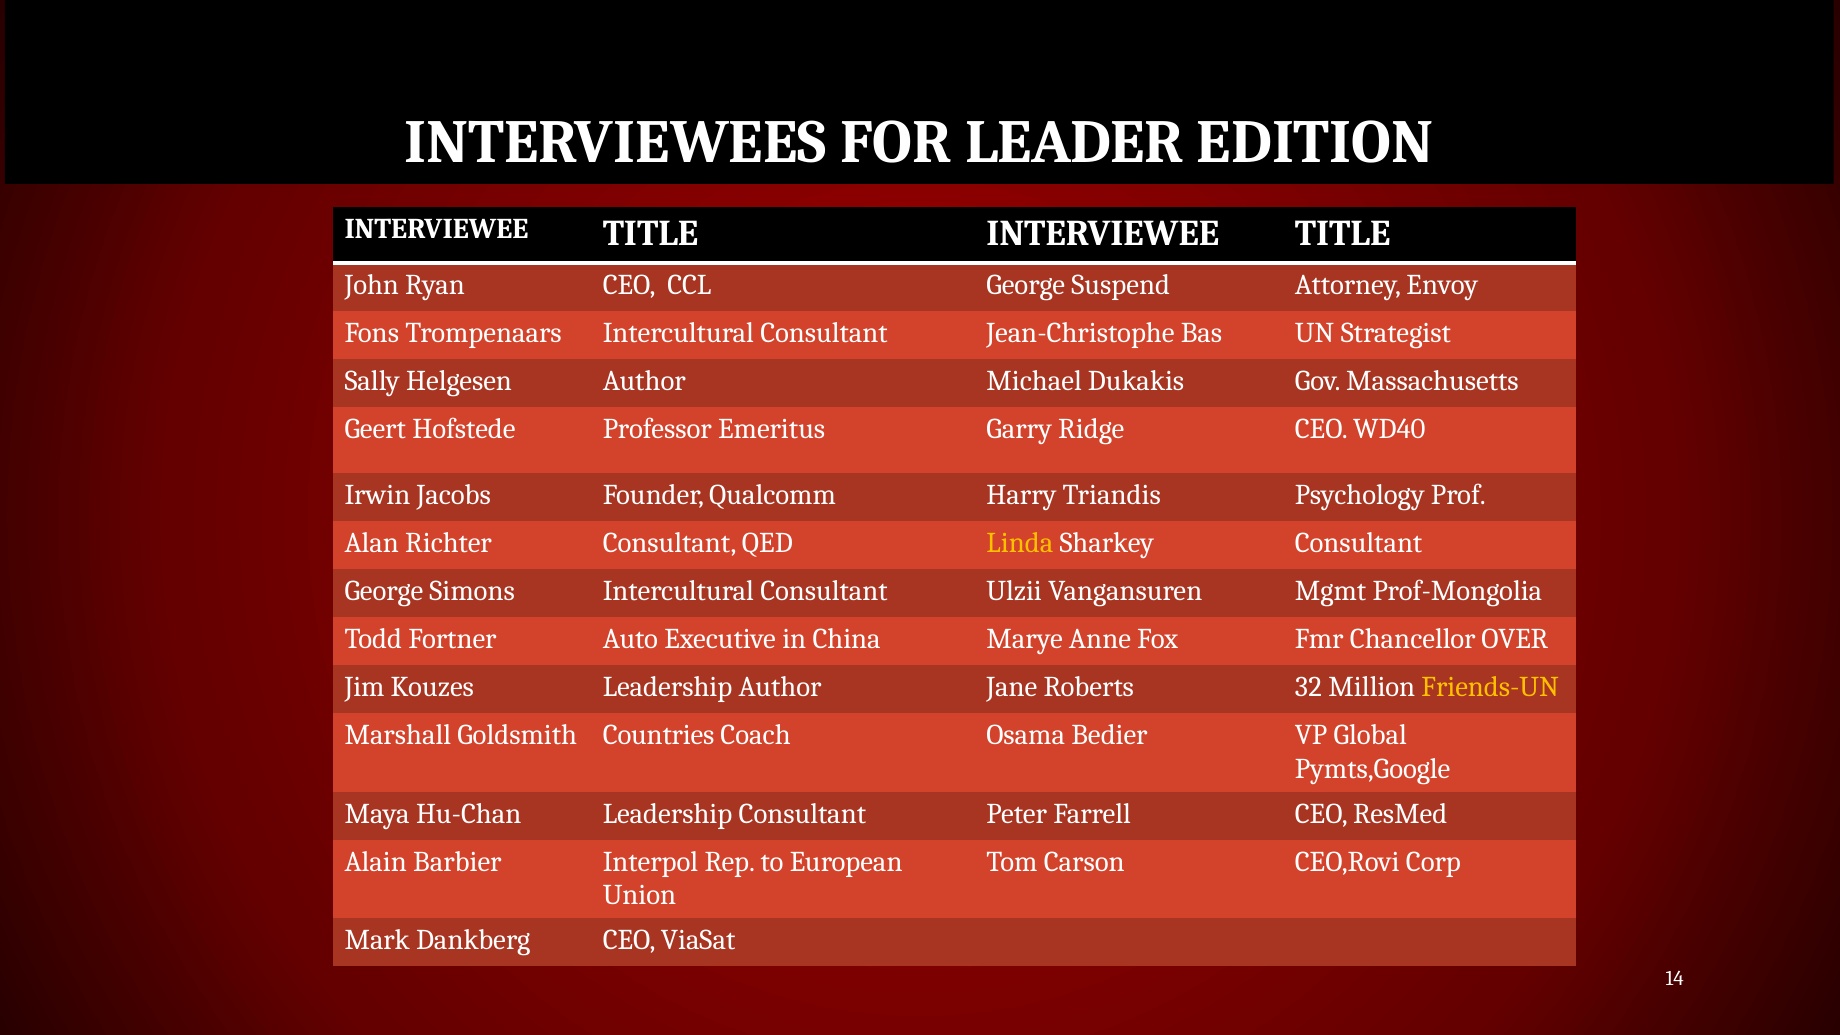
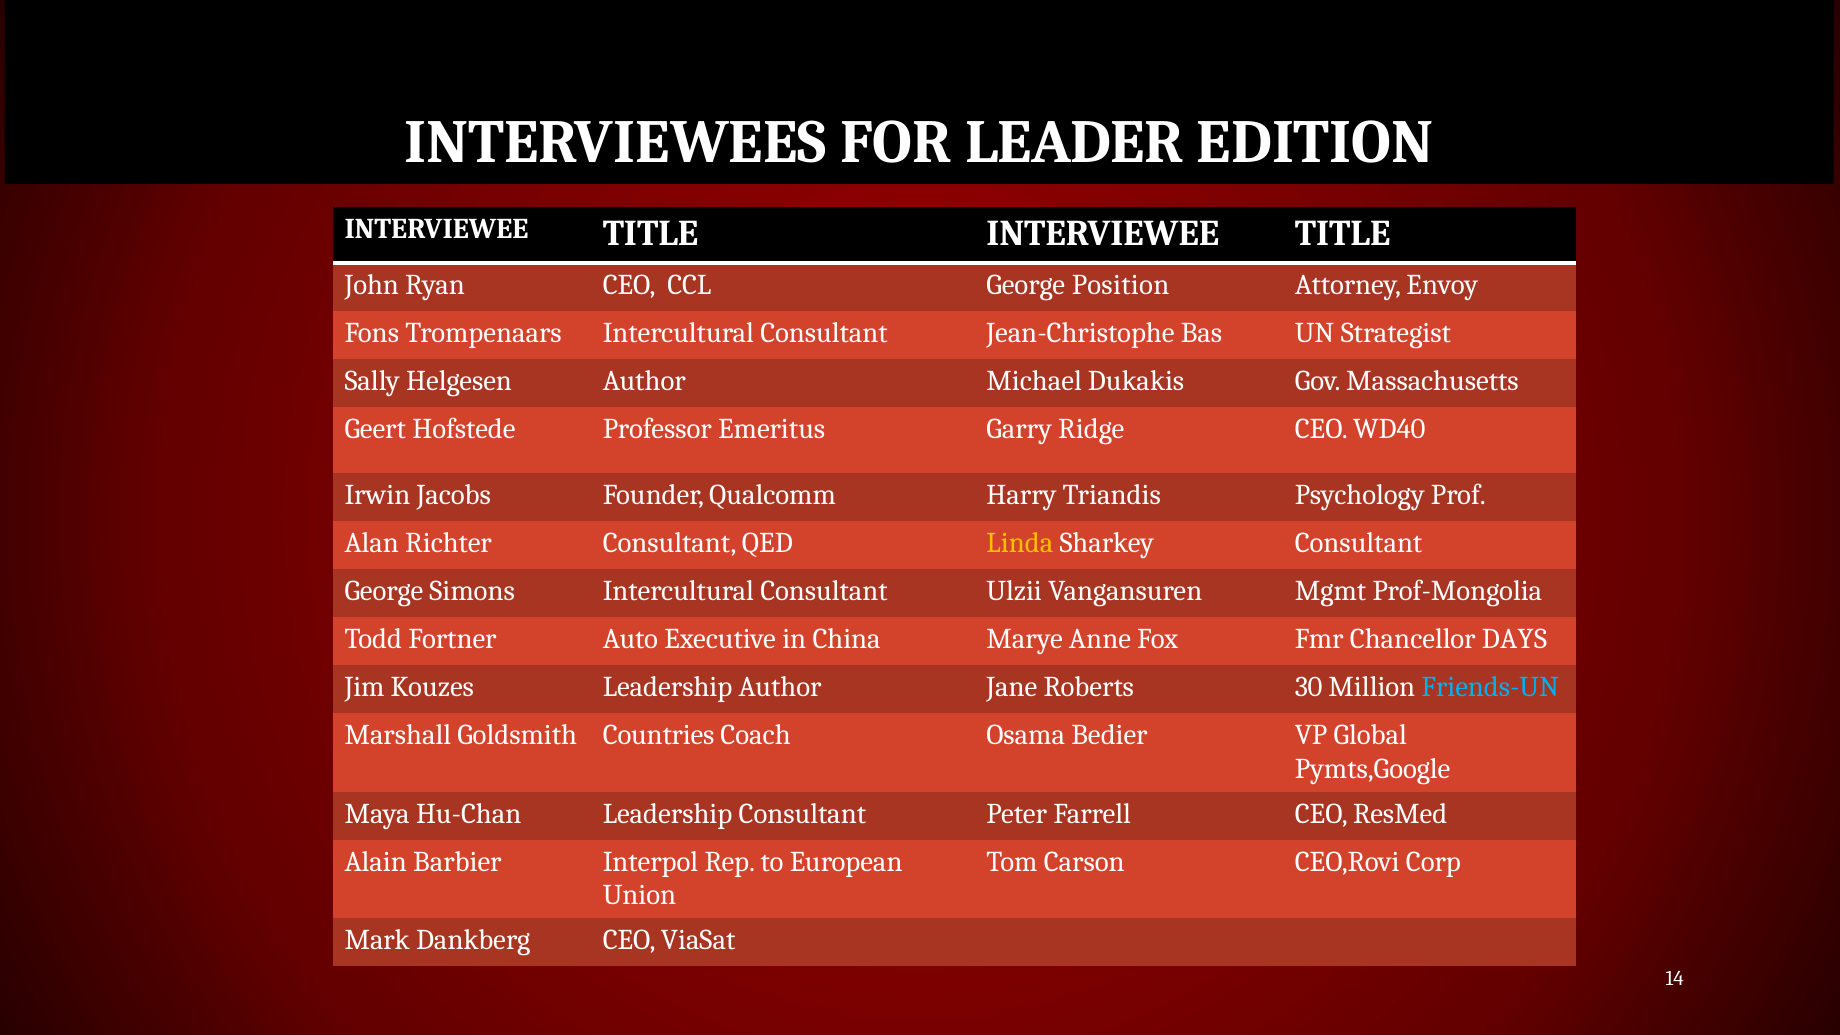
Suspend: Suspend -> Position
OVER: OVER -> DAYS
32: 32 -> 30
Friends-UN colour: yellow -> light blue
